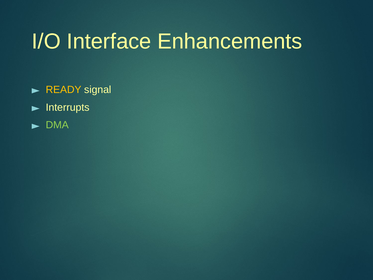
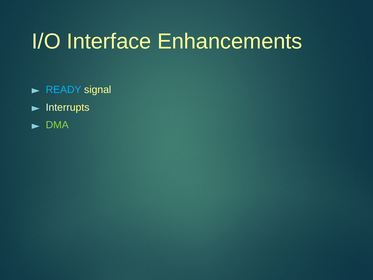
READY colour: yellow -> light blue
